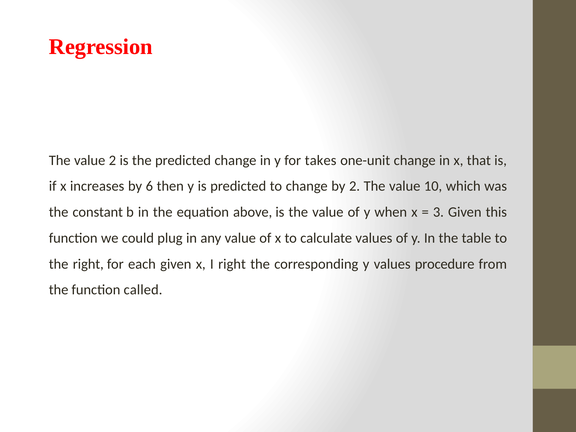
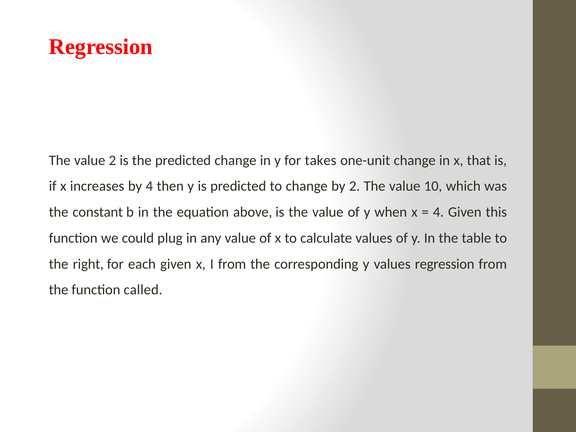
by 6: 6 -> 4
3 at (438, 212): 3 -> 4
I right: right -> from
values procedure: procedure -> regression
